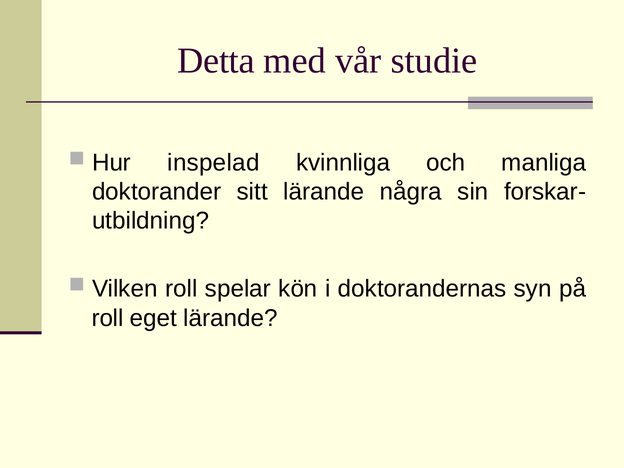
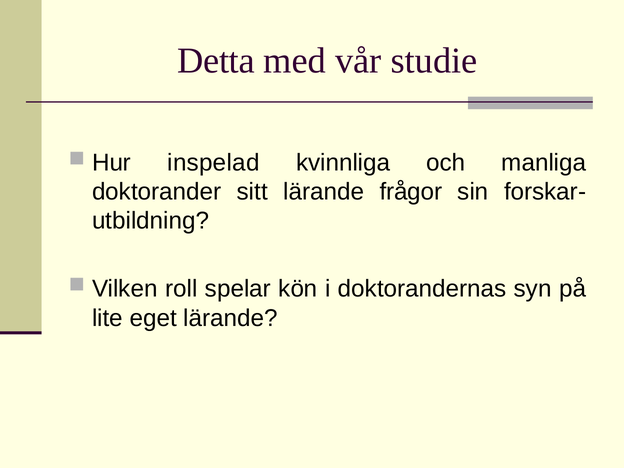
några: några -> frågor
roll at (108, 318): roll -> lite
